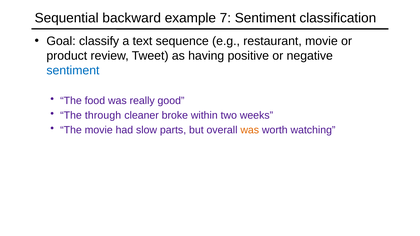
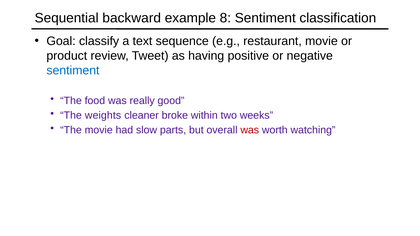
7: 7 -> 8
through: through -> weights
was at (250, 130) colour: orange -> red
